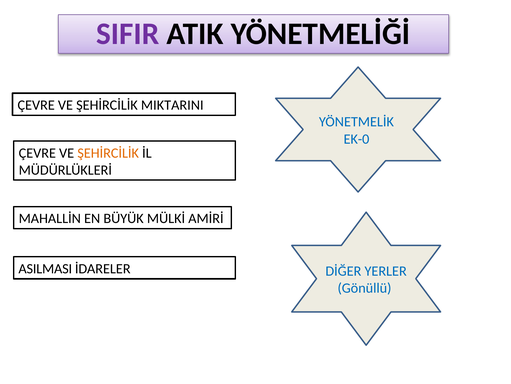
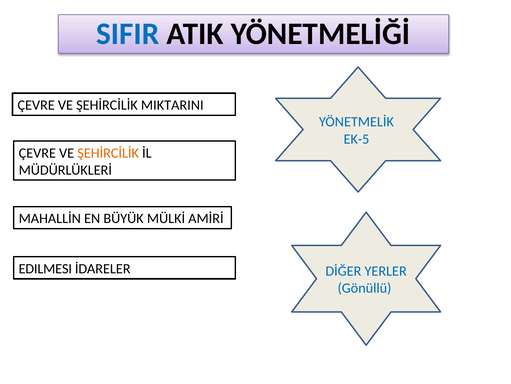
SIFIR colour: purple -> blue
EK-0: EK-0 -> EK-5
ASILMASI: ASILMASI -> EDILMESI
